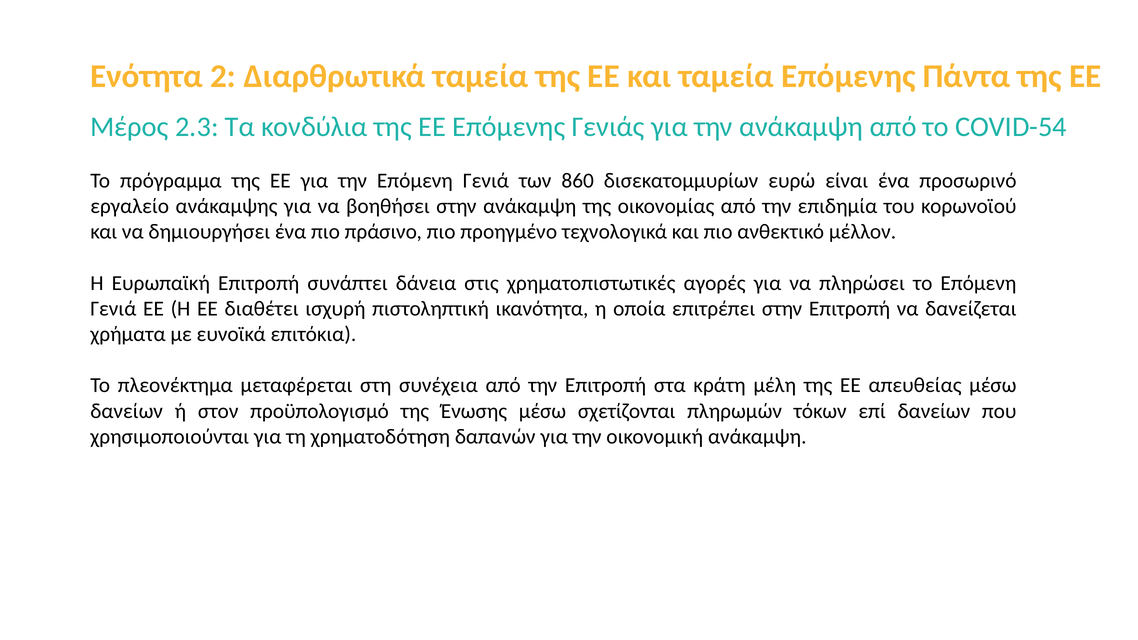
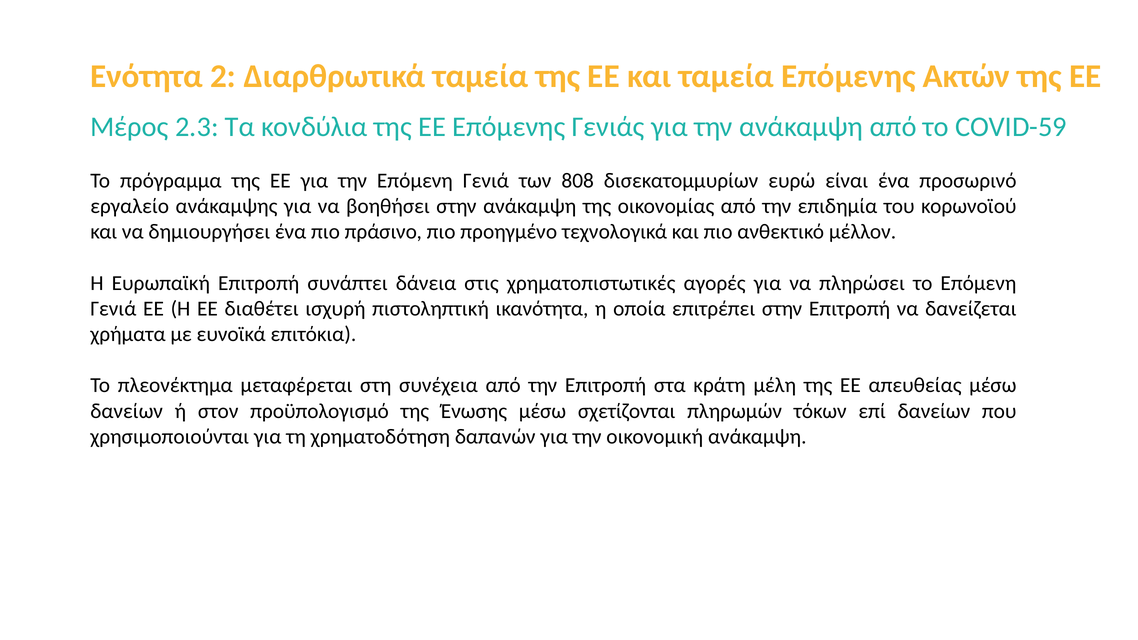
Πάντα: Πάντα -> Ακτών
COVID-54: COVID-54 -> COVID-59
860: 860 -> 808
